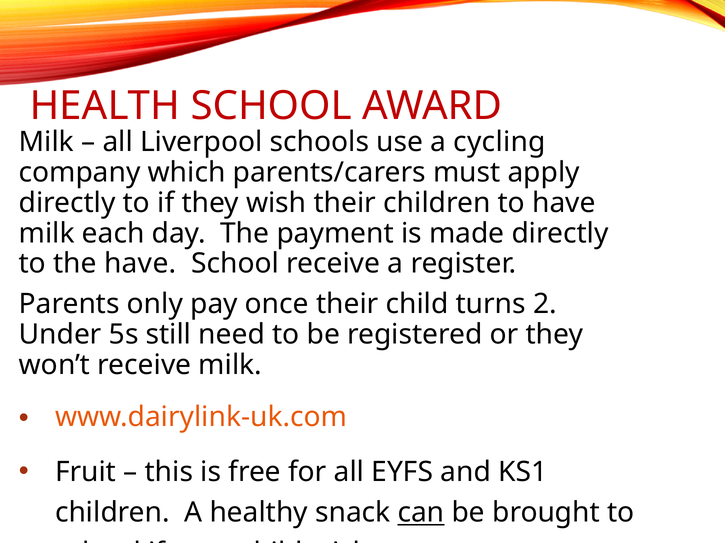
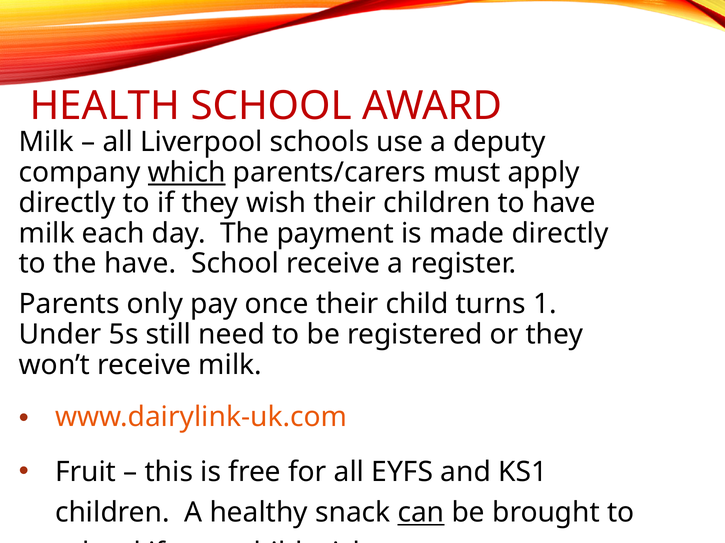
cycling: cycling -> deputy
which underline: none -> present
2: 2 -> 1
